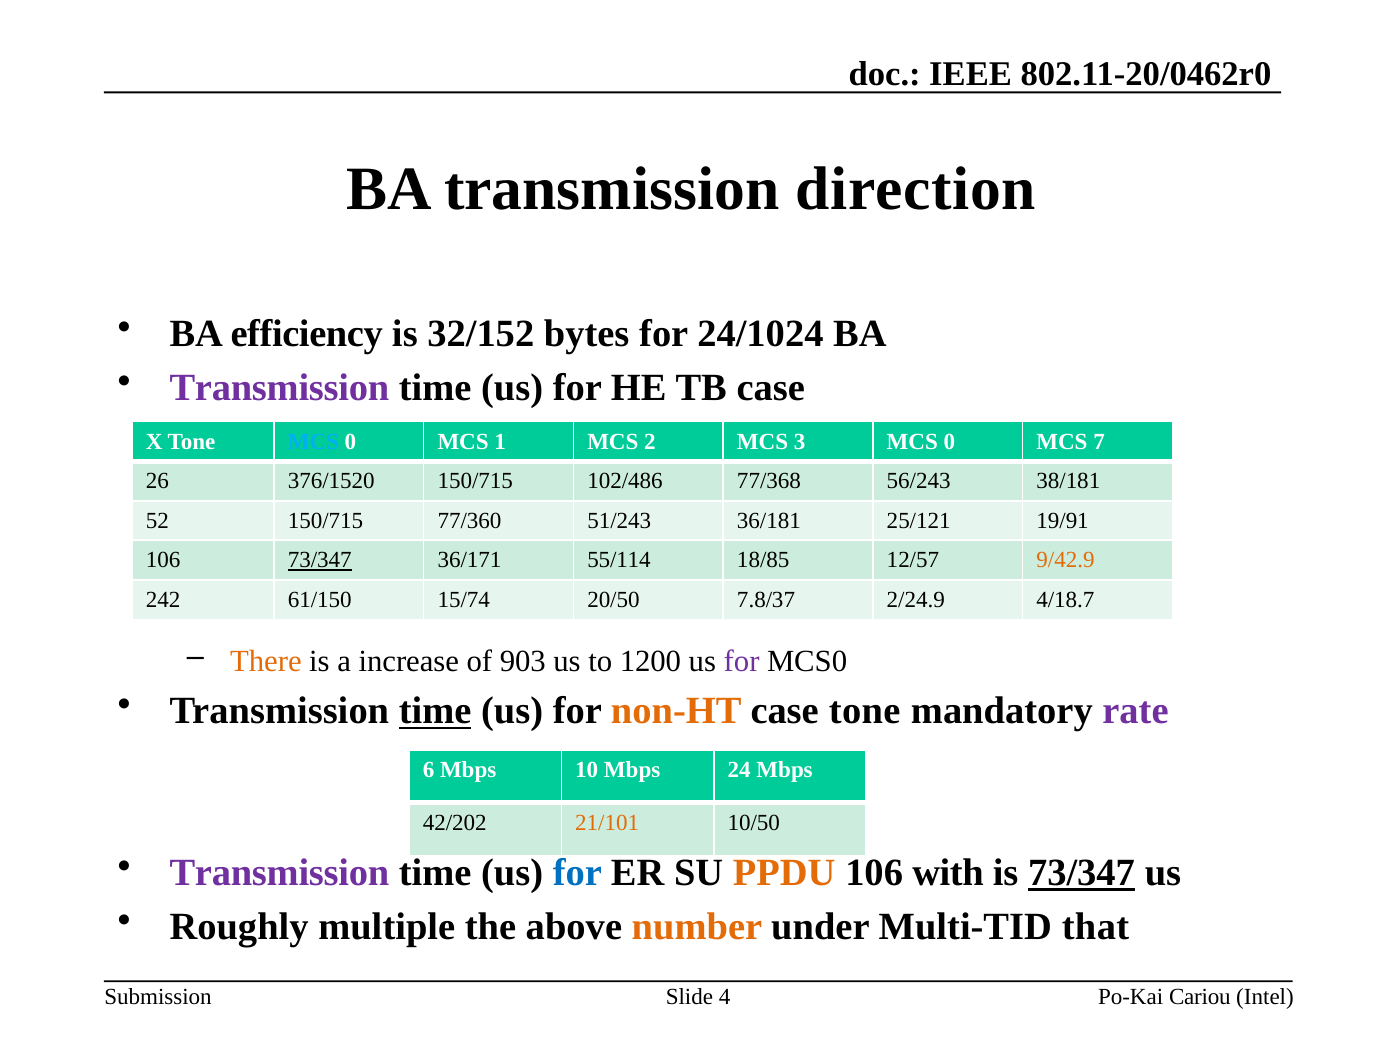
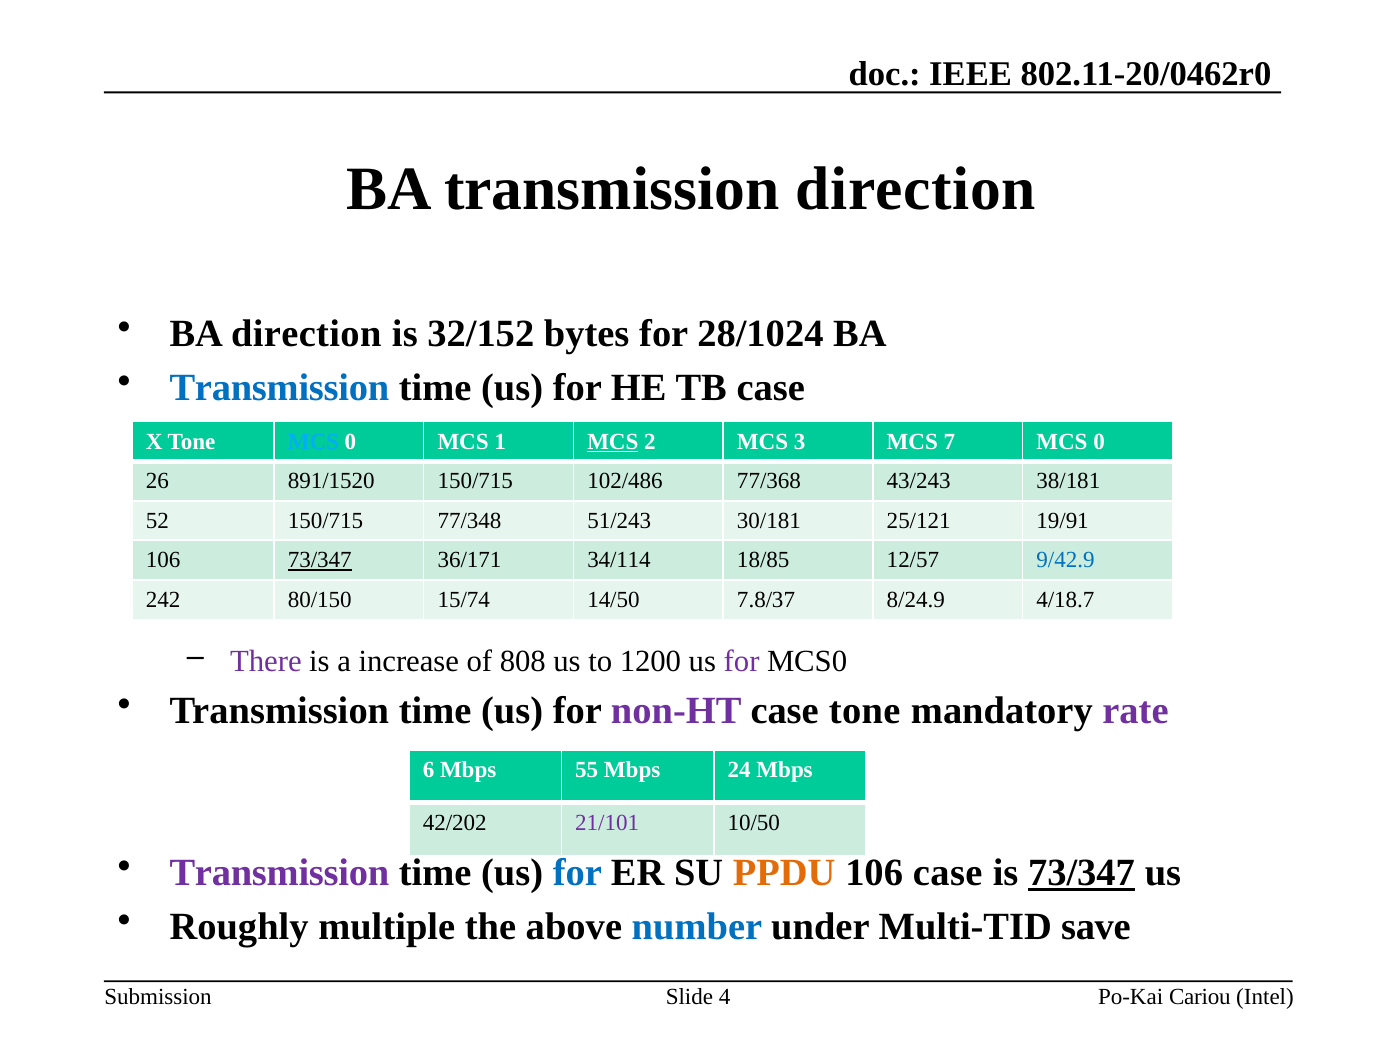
BA efficiency: efficiency -> direction
24/1024: 24/1024 -> 28/1024
Transmission at (279, 388) colour: purple -> blue
MCS at (613, 441) underline: none -> present
3 MCS 0: 0 -> 7
7 at (1099, 441): 7 -> 0
376/1520: 376/1520 -> 891/1520
56/243: 56/243 -> 43/243
77/360: 77/360 -> 77/348
36/181: 36/181 -> 30/181
55/114: 55/114 -> 34/114
9/42.9 colour: orange -> blue
61/150: 61/150 -> 80/150
20/50: 20/50 -> 14/50
2/24.9: 2/24.9 -> 8/24.9
There colour: orange -> purple
903: 903 -> 808
time at (435, 711) underline: present -> none
non-HT colour: orange -> purple
10: 10 -> 55
21/101 colour: orange -> purple
106 with: with -> case
number colour: orange -> blue
that: that -> save
